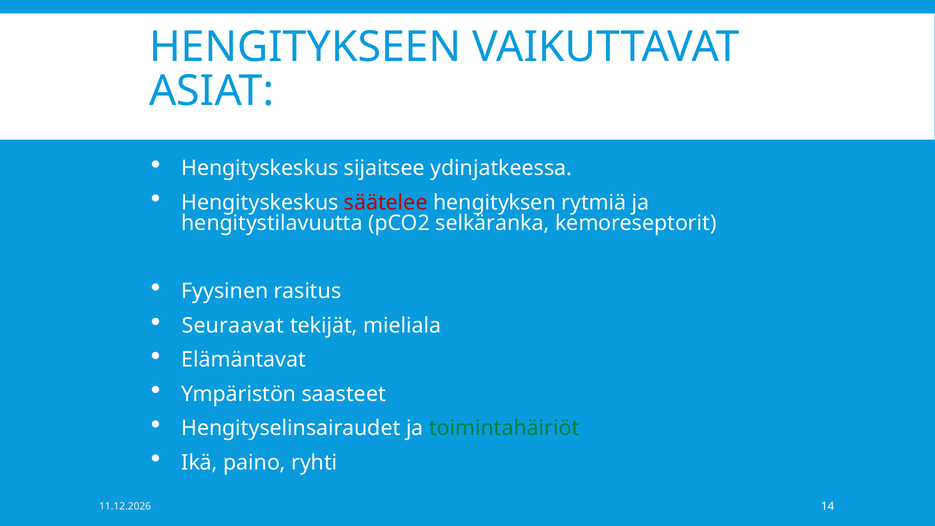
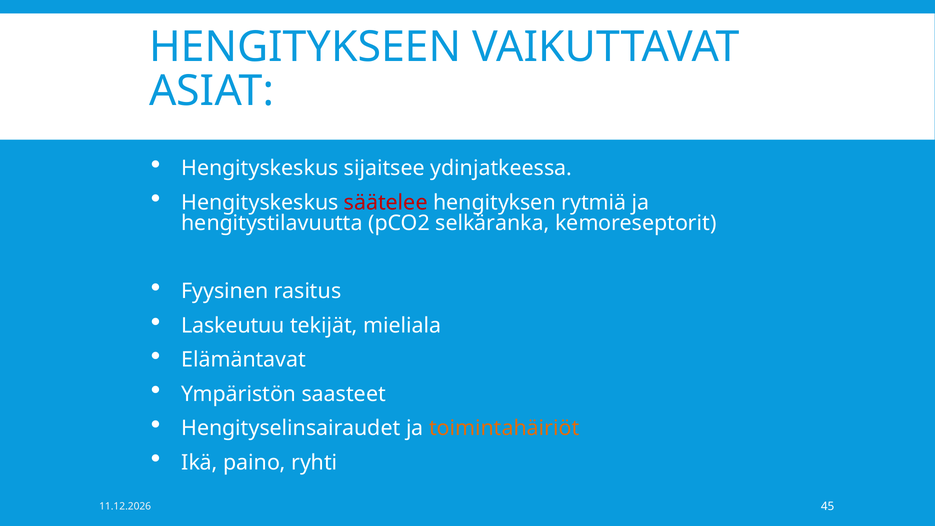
Seuraavat: Seuraavat -> Laskeutuu
toimintahäiriöt colour: green -> orange
14: 14 -> 45
